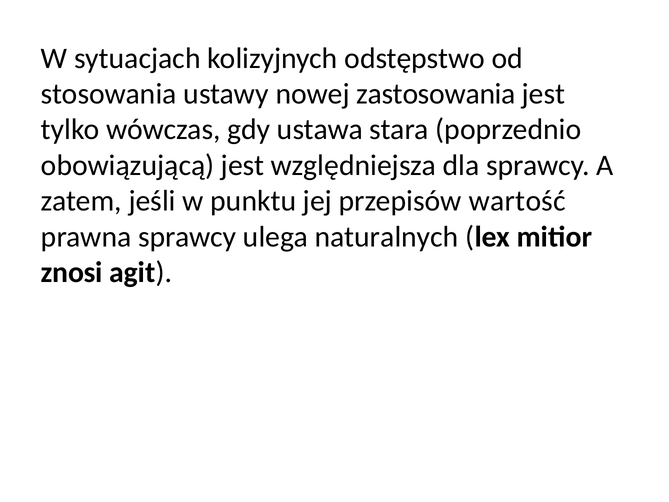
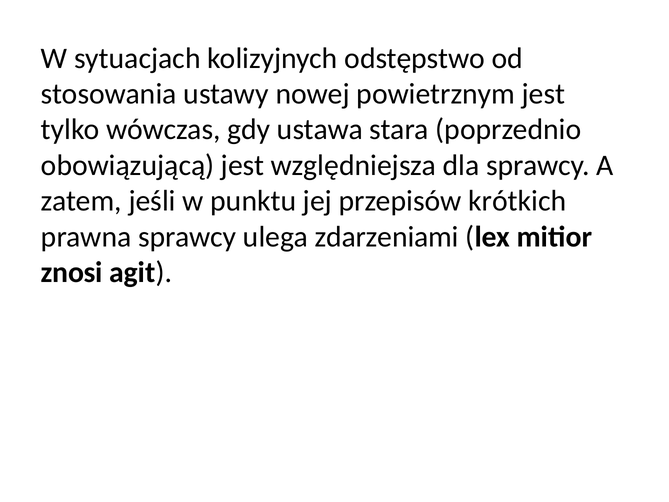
zastosowania: zastosowania -> powietrznym
wartość: wartość -> krótkich
naturalnych: naturalnych -> zdarzeniami
